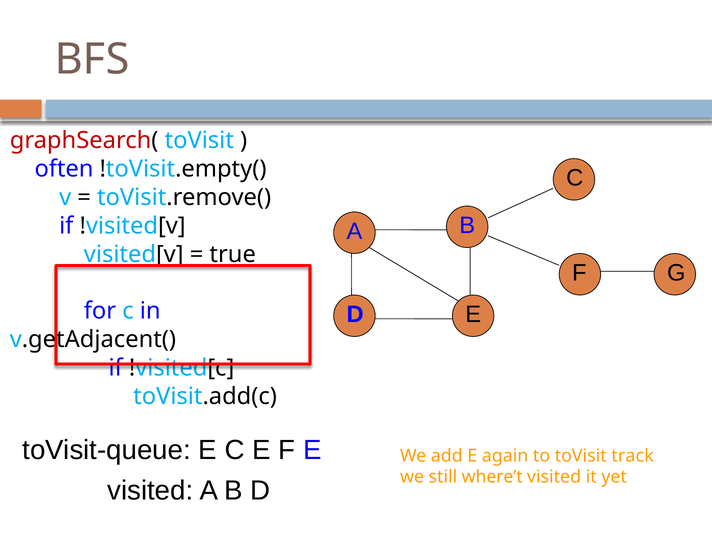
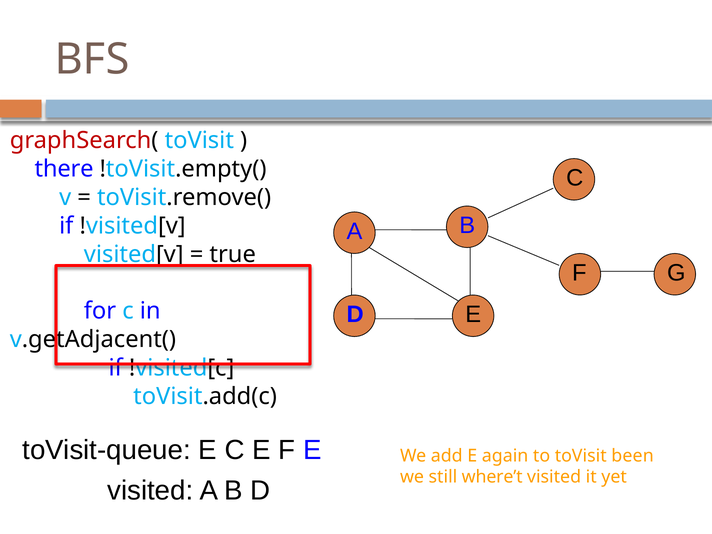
often: often -> there
track: track -> been
